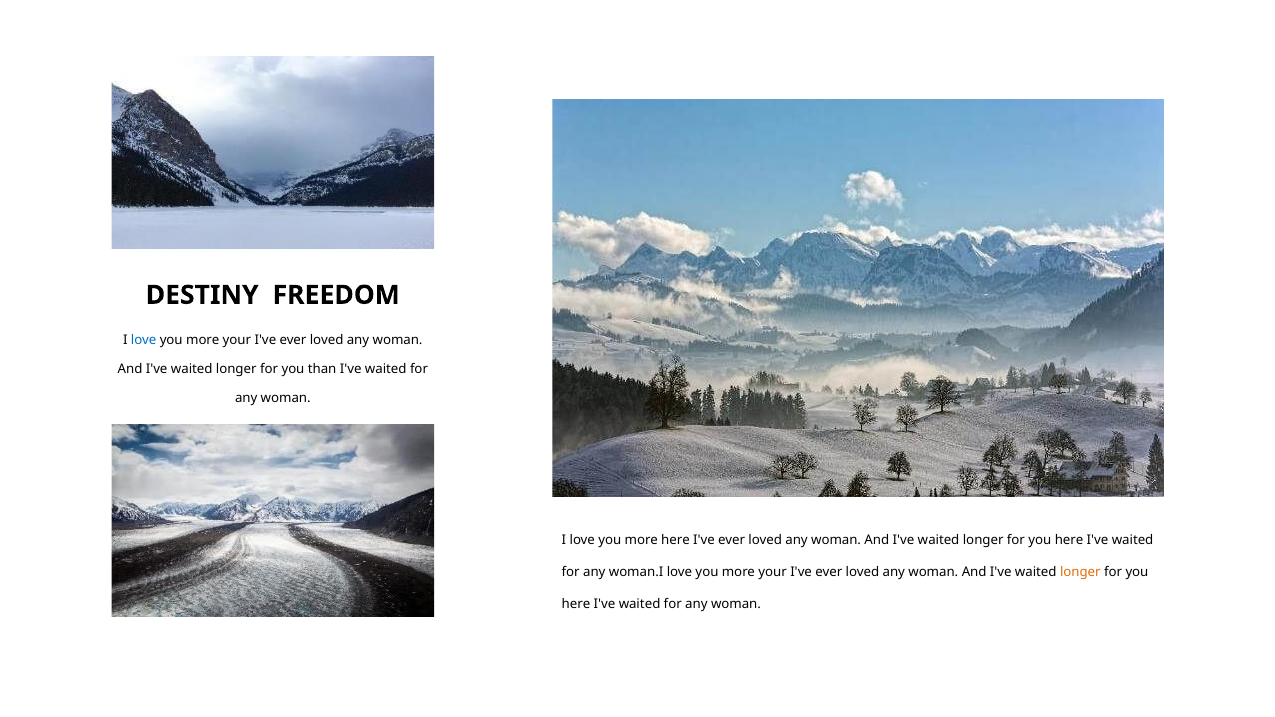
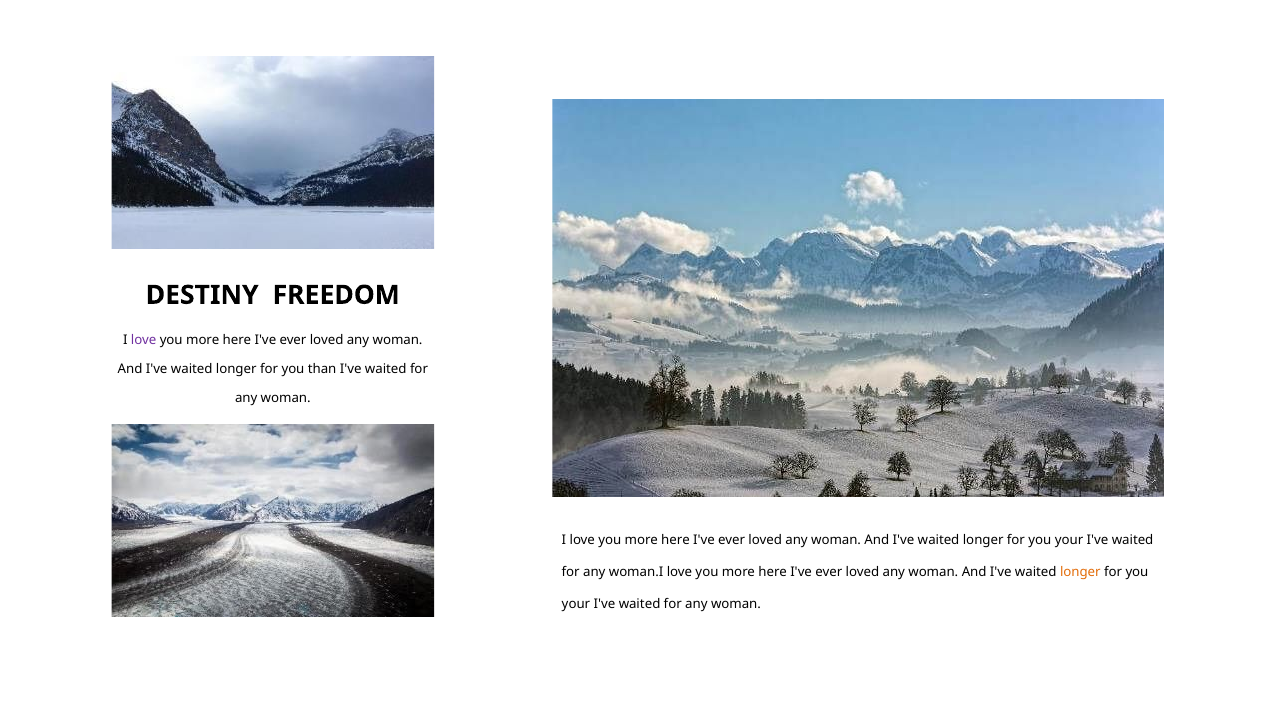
love at (144, 341) colour: blue -> purple
your at (237, 341): your -> here
here at (1069, 540): here -> your
your at (773, 572): your -> here
here at (576, 604): here -> your
